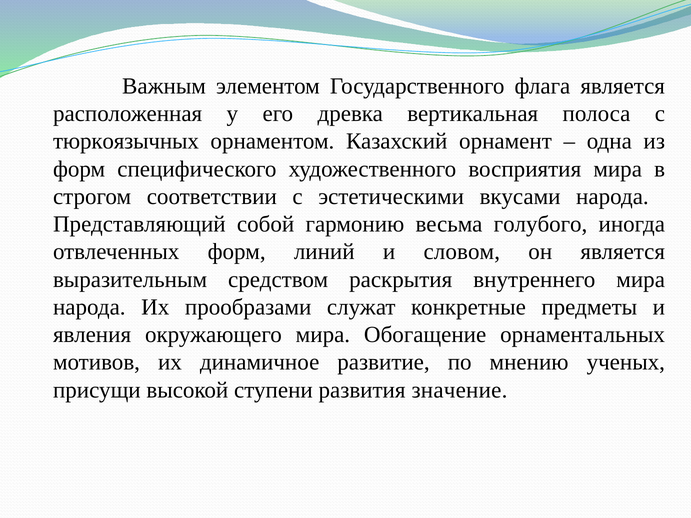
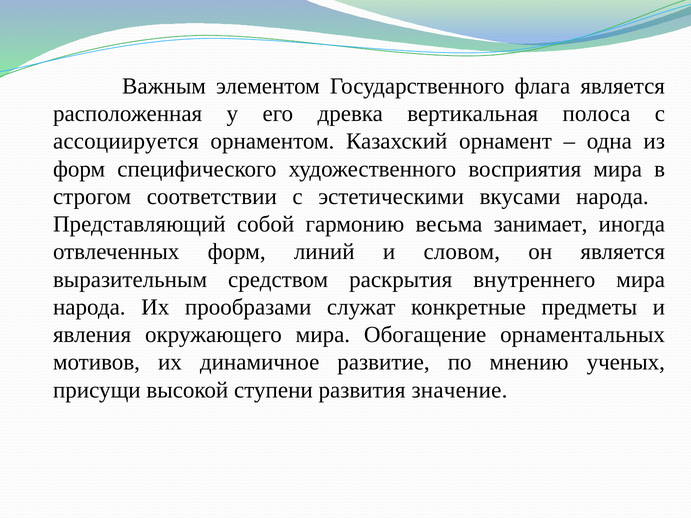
тюркоязычных: тюркоязычных -> ассоциируется
голубого: голубого -> занимает
